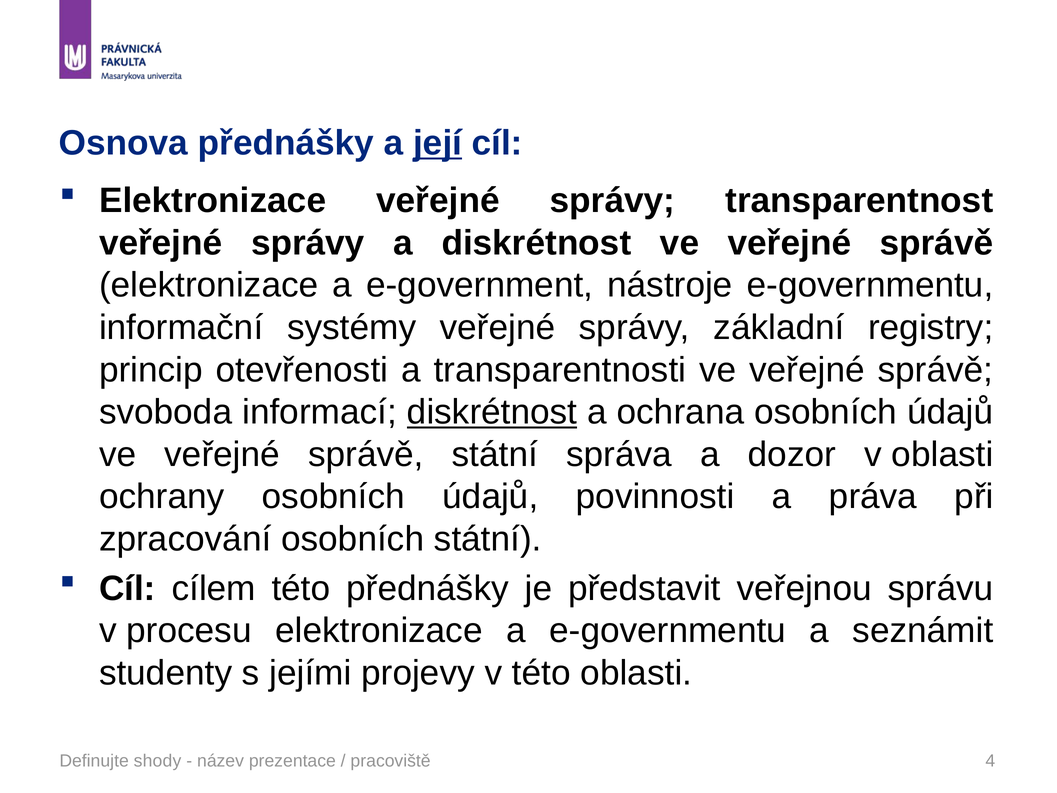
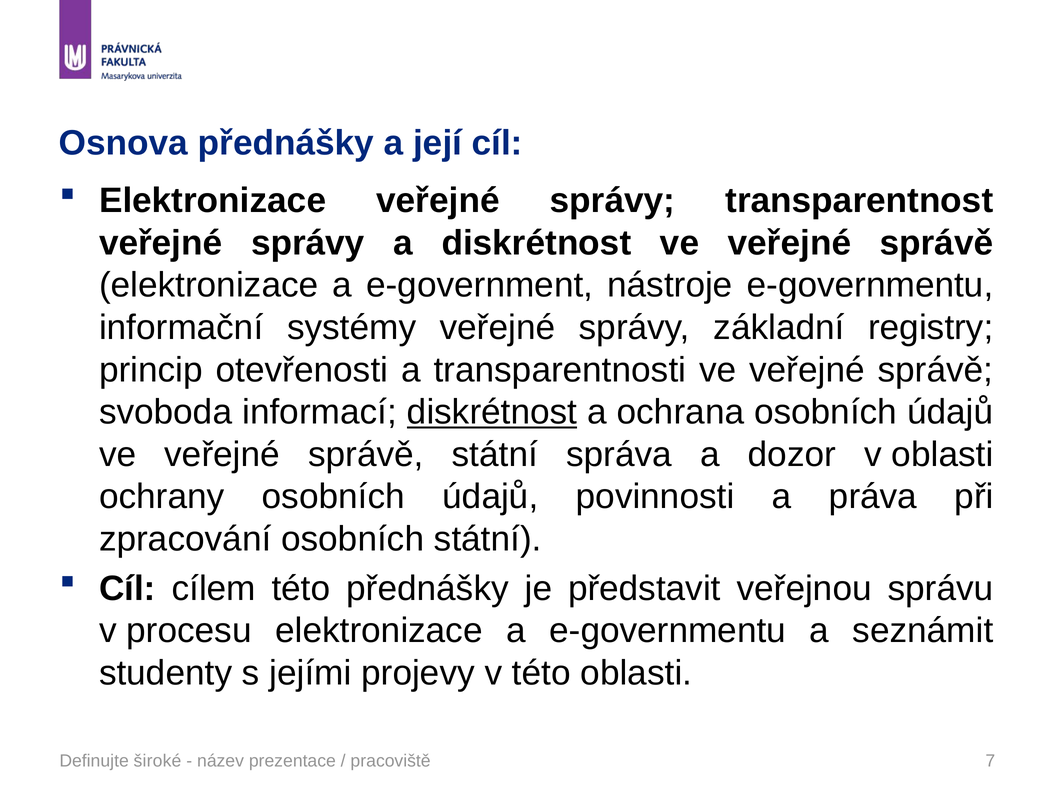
její underline: present -> none
shody: shody -> široké
4: 4 -> 7
